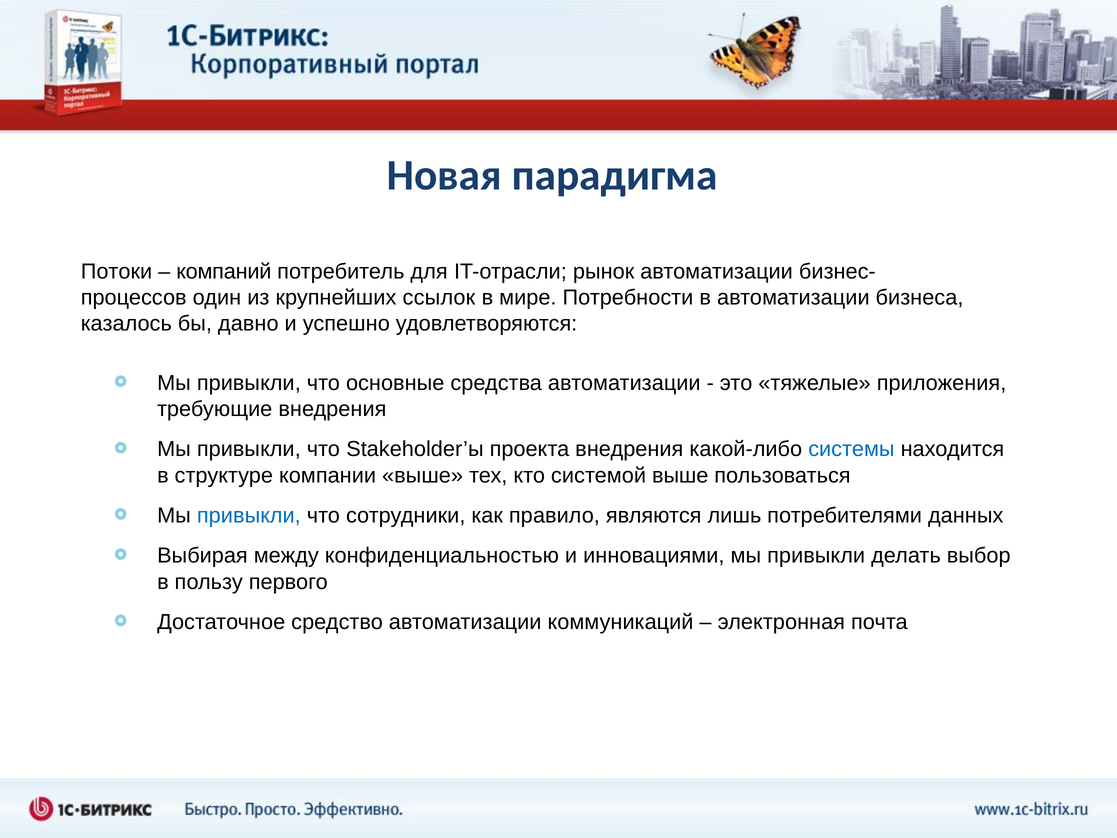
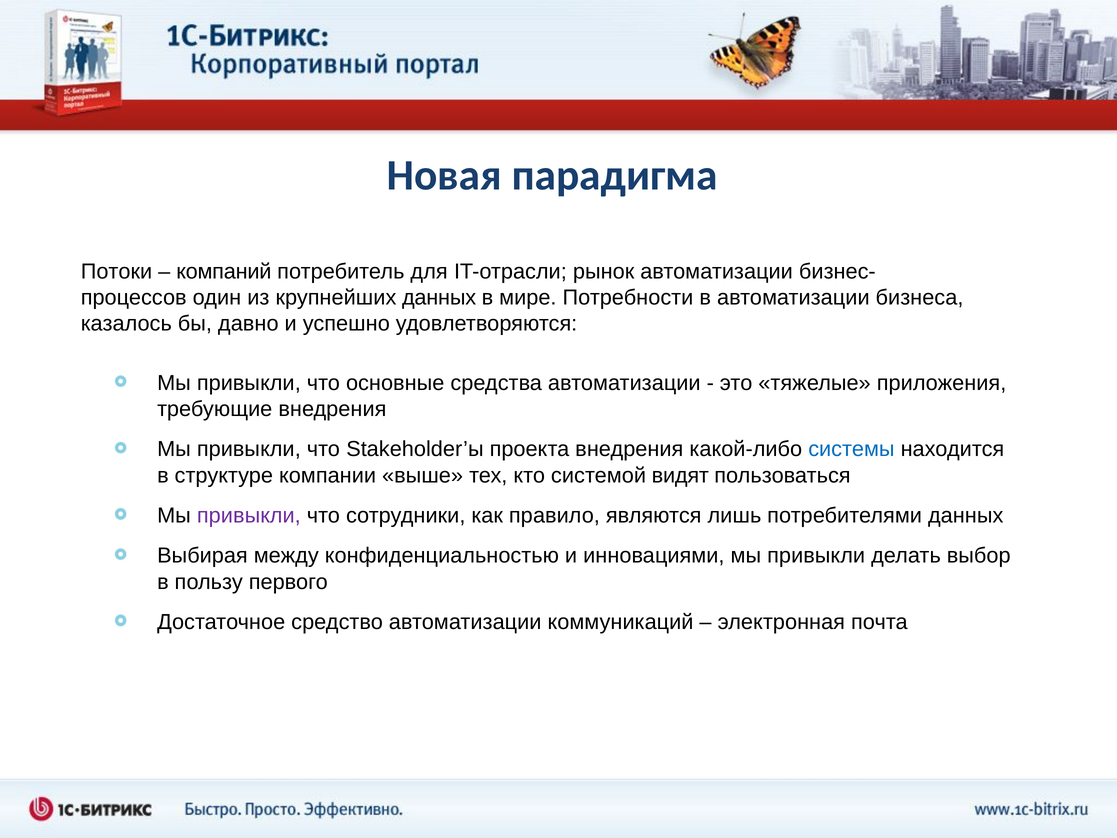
крупнейших ссылок: ссылок -> данных
системой выше: выше -> видят
привыкли at (249, 515) colour: blue -> purple
